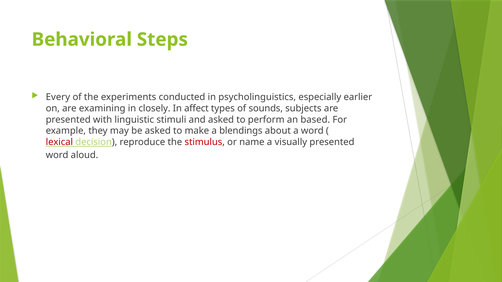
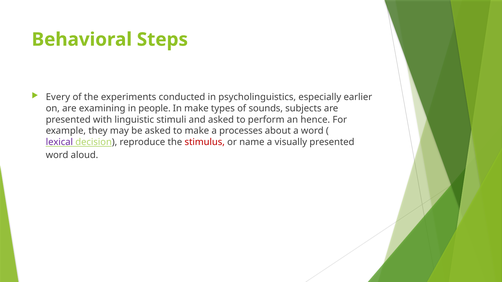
closely: closely -> people
In affect: affect -> make
based: based -> hence
blendings: blendings -> processes
lexical colour: red -> purple
